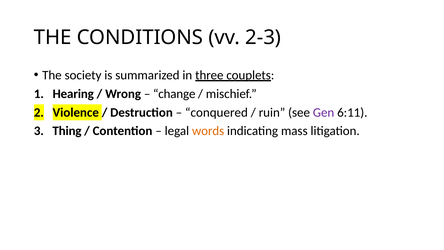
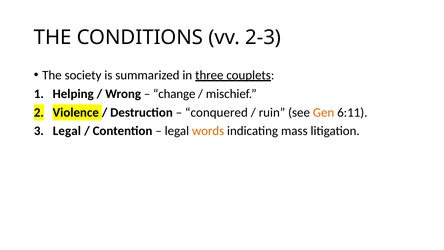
Hearing: Hearing -> Helping
Gen colour: purple -> orange
Thing at (67, 131): Thing -> Legal
